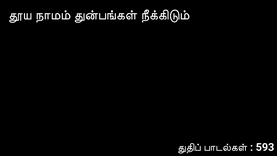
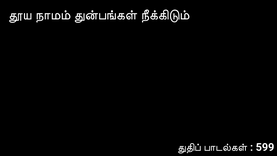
593: 593 -> 599
